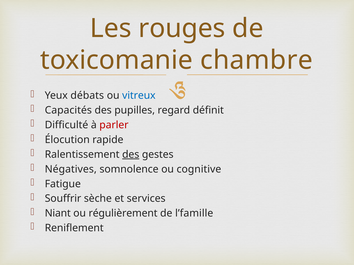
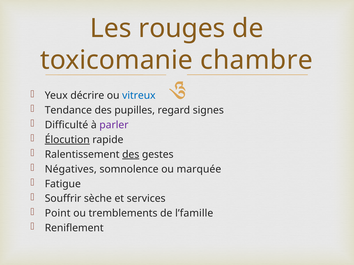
débats: débats -> décrire
Capacités: Capacités -> Tendance
définit: définit -> signes
parler colour: red -> purple
Élocution underline: none -> present
cognitive: cognitive -> marquée
Niant: Niant -> Point
régulièrement: régulièrement -> tremblements
